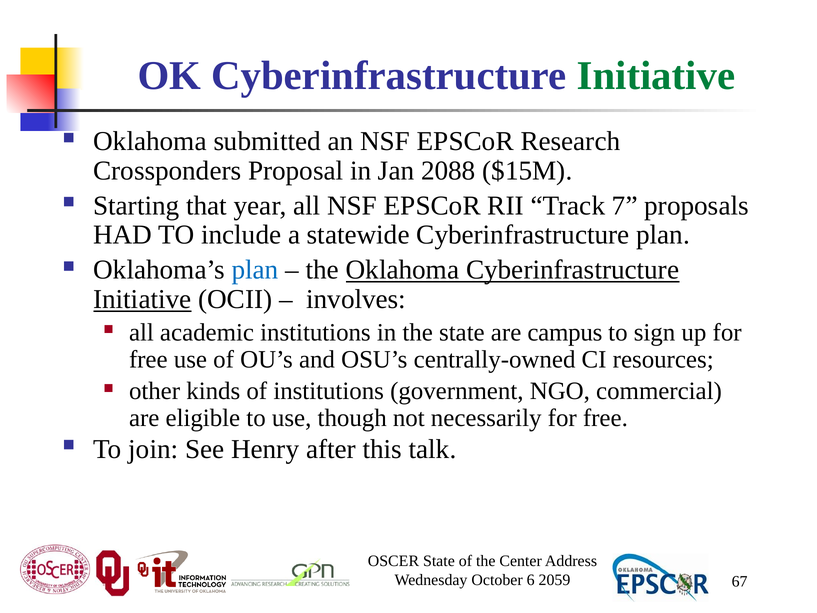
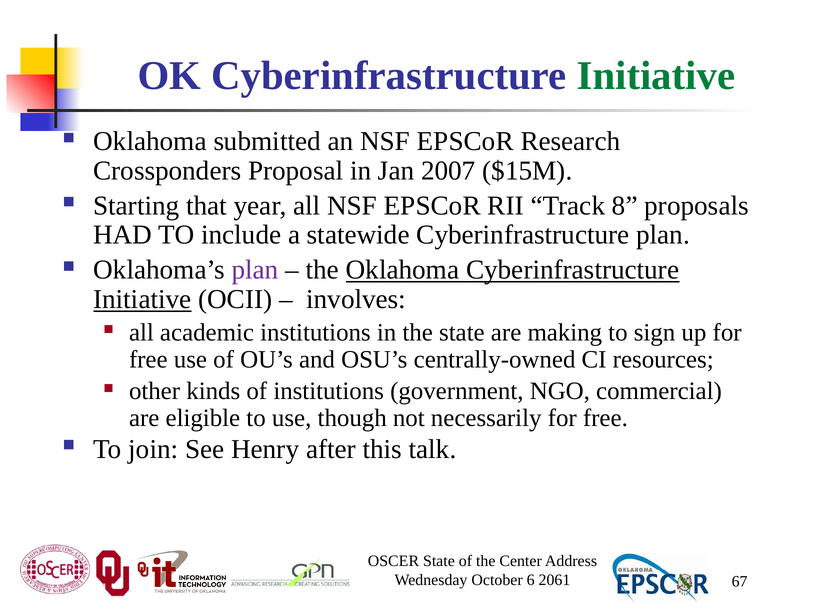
2088: 2088 -> 2007
7: 7 -> 8
plan at (255, 270) colour: blue -> purple
campus: campus -> making
2059: 2059 -> 2061
